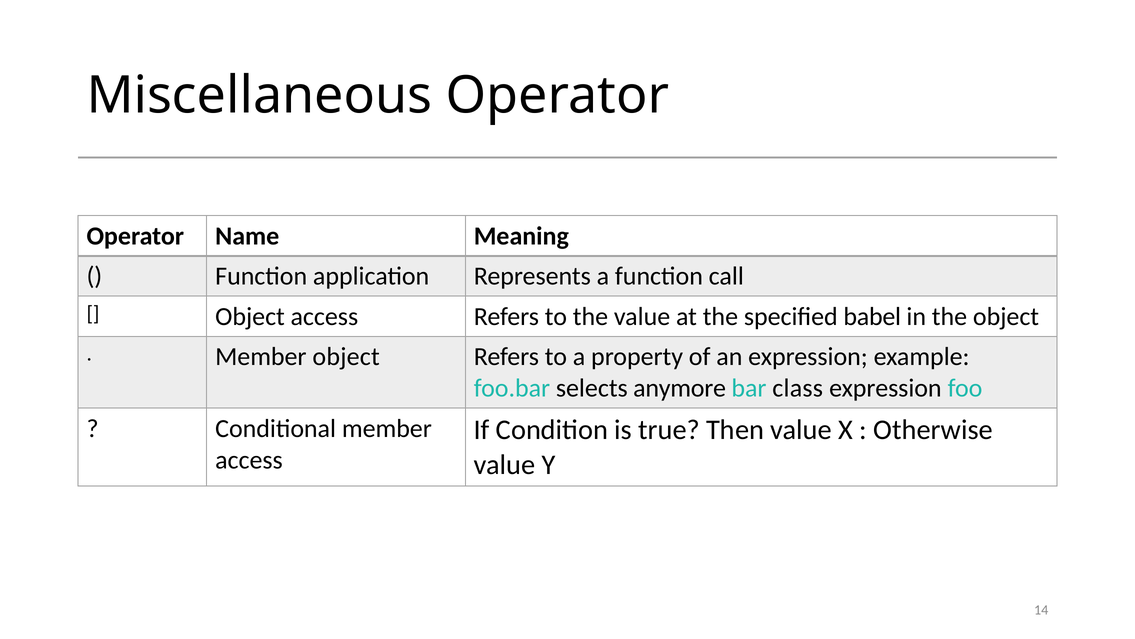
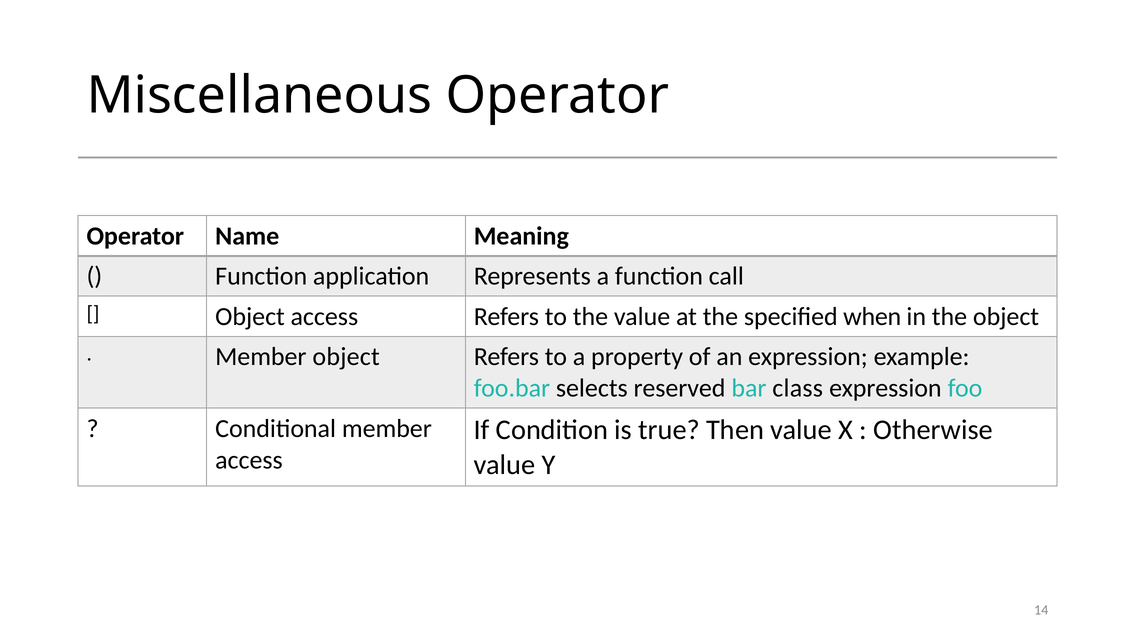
babel: babel -> when
anymore: anymore -> reserved
